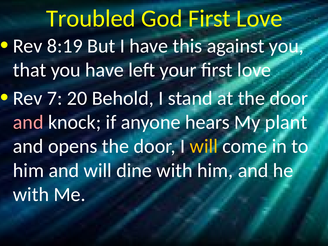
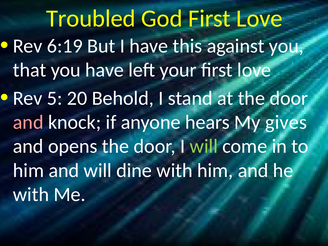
8:19: 8:19 -> 6:19
7: 7 -> 5
plant: plant -> gives
will at (204, 146) colour: yellow -> light green
